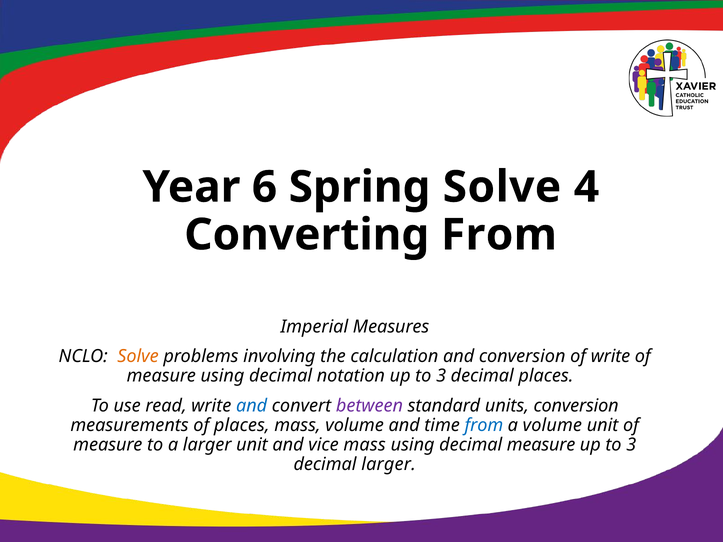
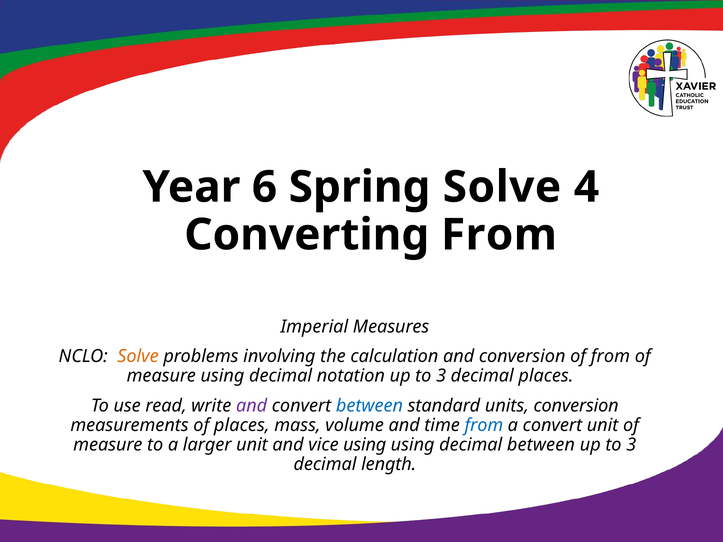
of write: write -> from
and at (252, 406) colour: blue -> purple
between at (369, 406) colour: purple -> blue
a volume: volume -> convert
vice mass: mass -> using
decimal measure: measure -> between
decimal larger: larger -> length
